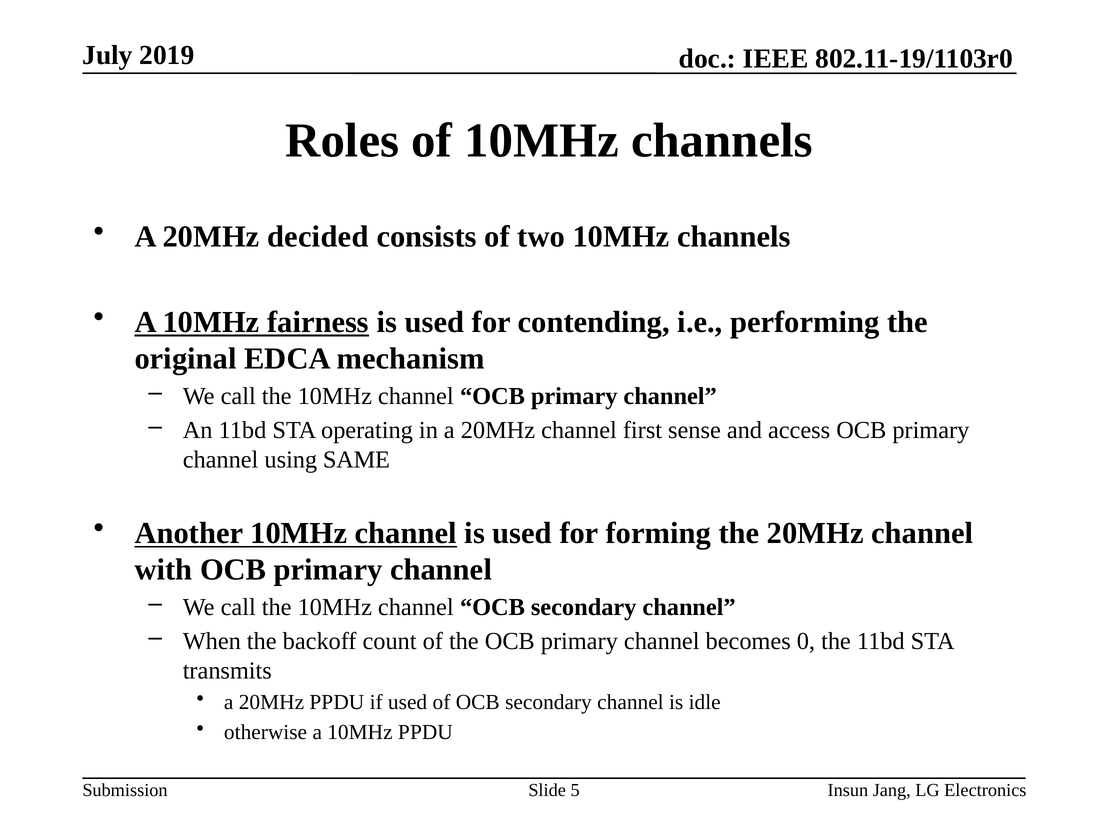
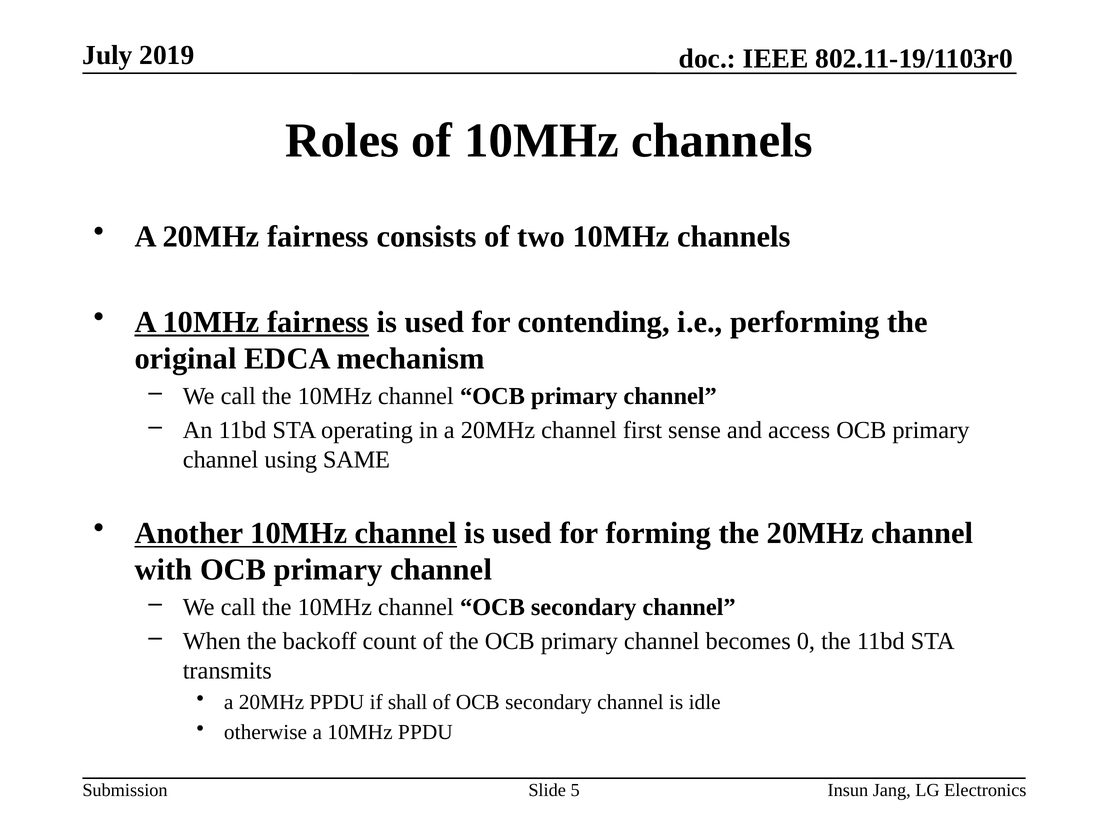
20MHz decided: decided -> fairness
if used: used -> shall
